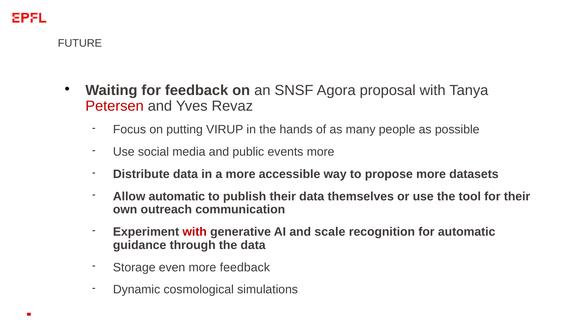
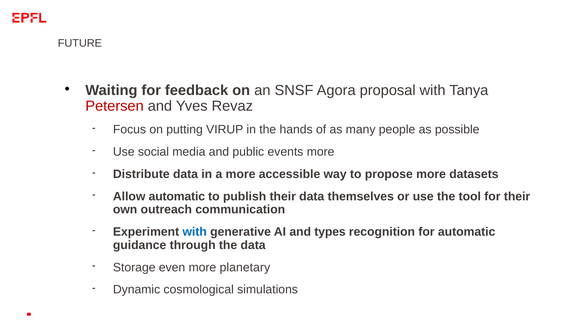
with at (195, 232) colour: red -> blue
scale: scale -> types
more feedback: feedback -> planetary
